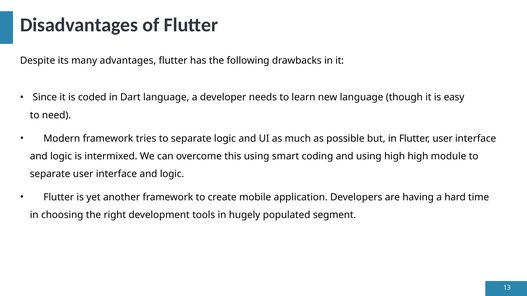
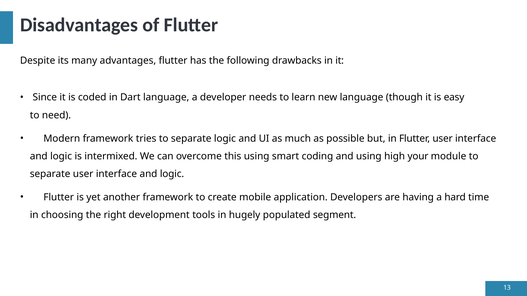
high high: high -> your
